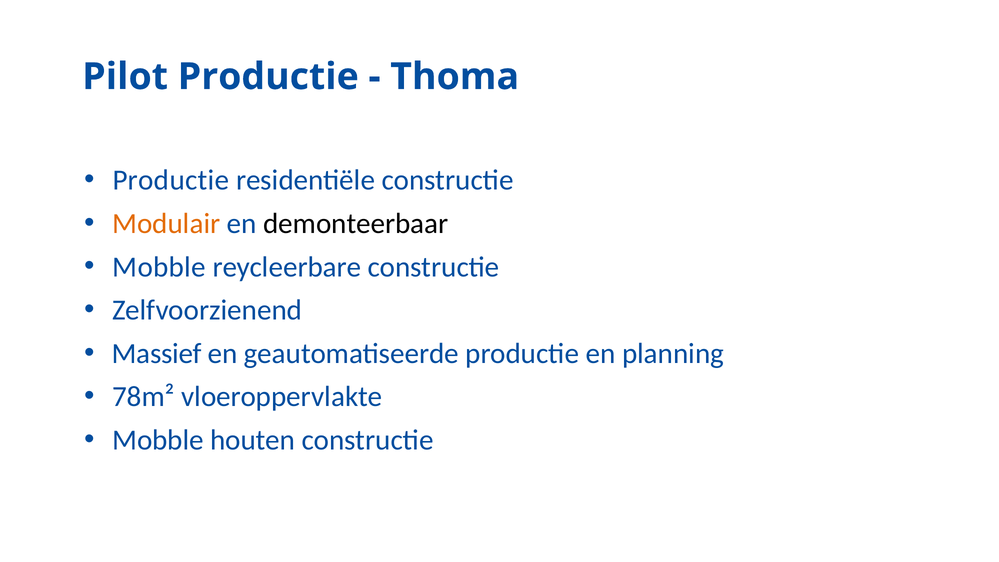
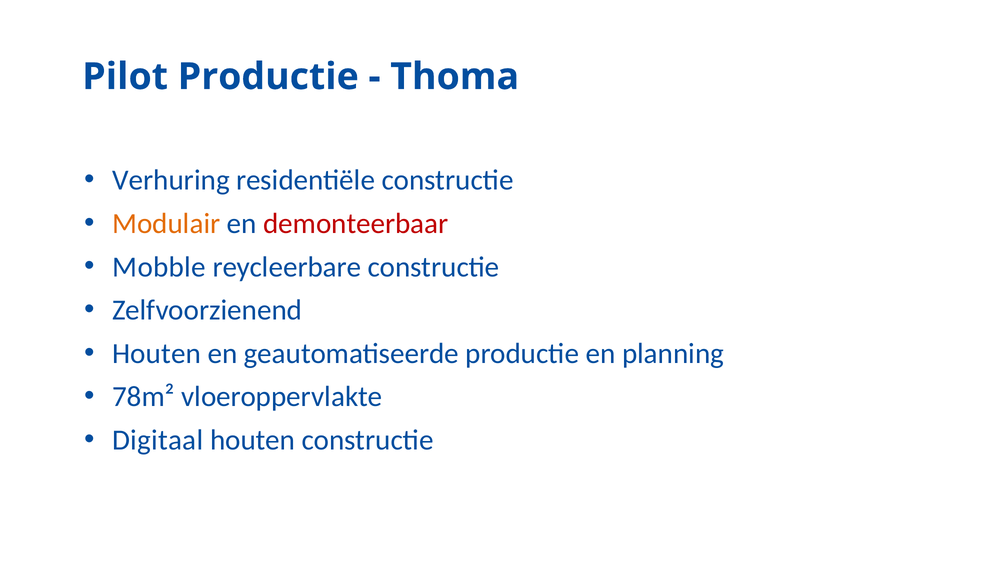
Productie at (171, 180): Productie -> Verhuring
demonteerbaar colour: black -> red
Massief at (157, 353): Massief -> Houten
Mobble at (158, 440): Mobble -> Digitaal
